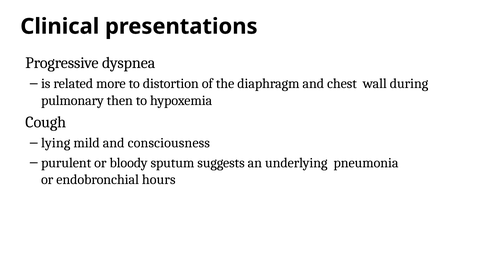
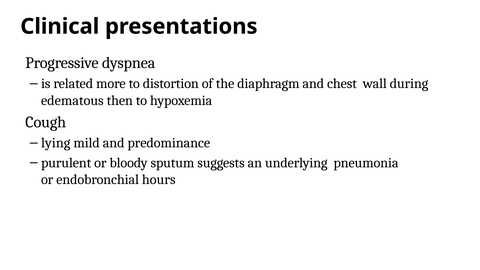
pulmonary: pulmonary -> edematous
consciousness: consciousness -> predominance
